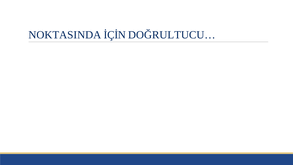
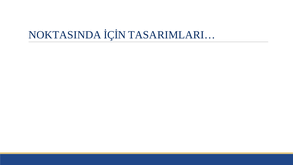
DOĞRULTUCU…: DOĞRULTUCU… -> TASARIMLARI…
